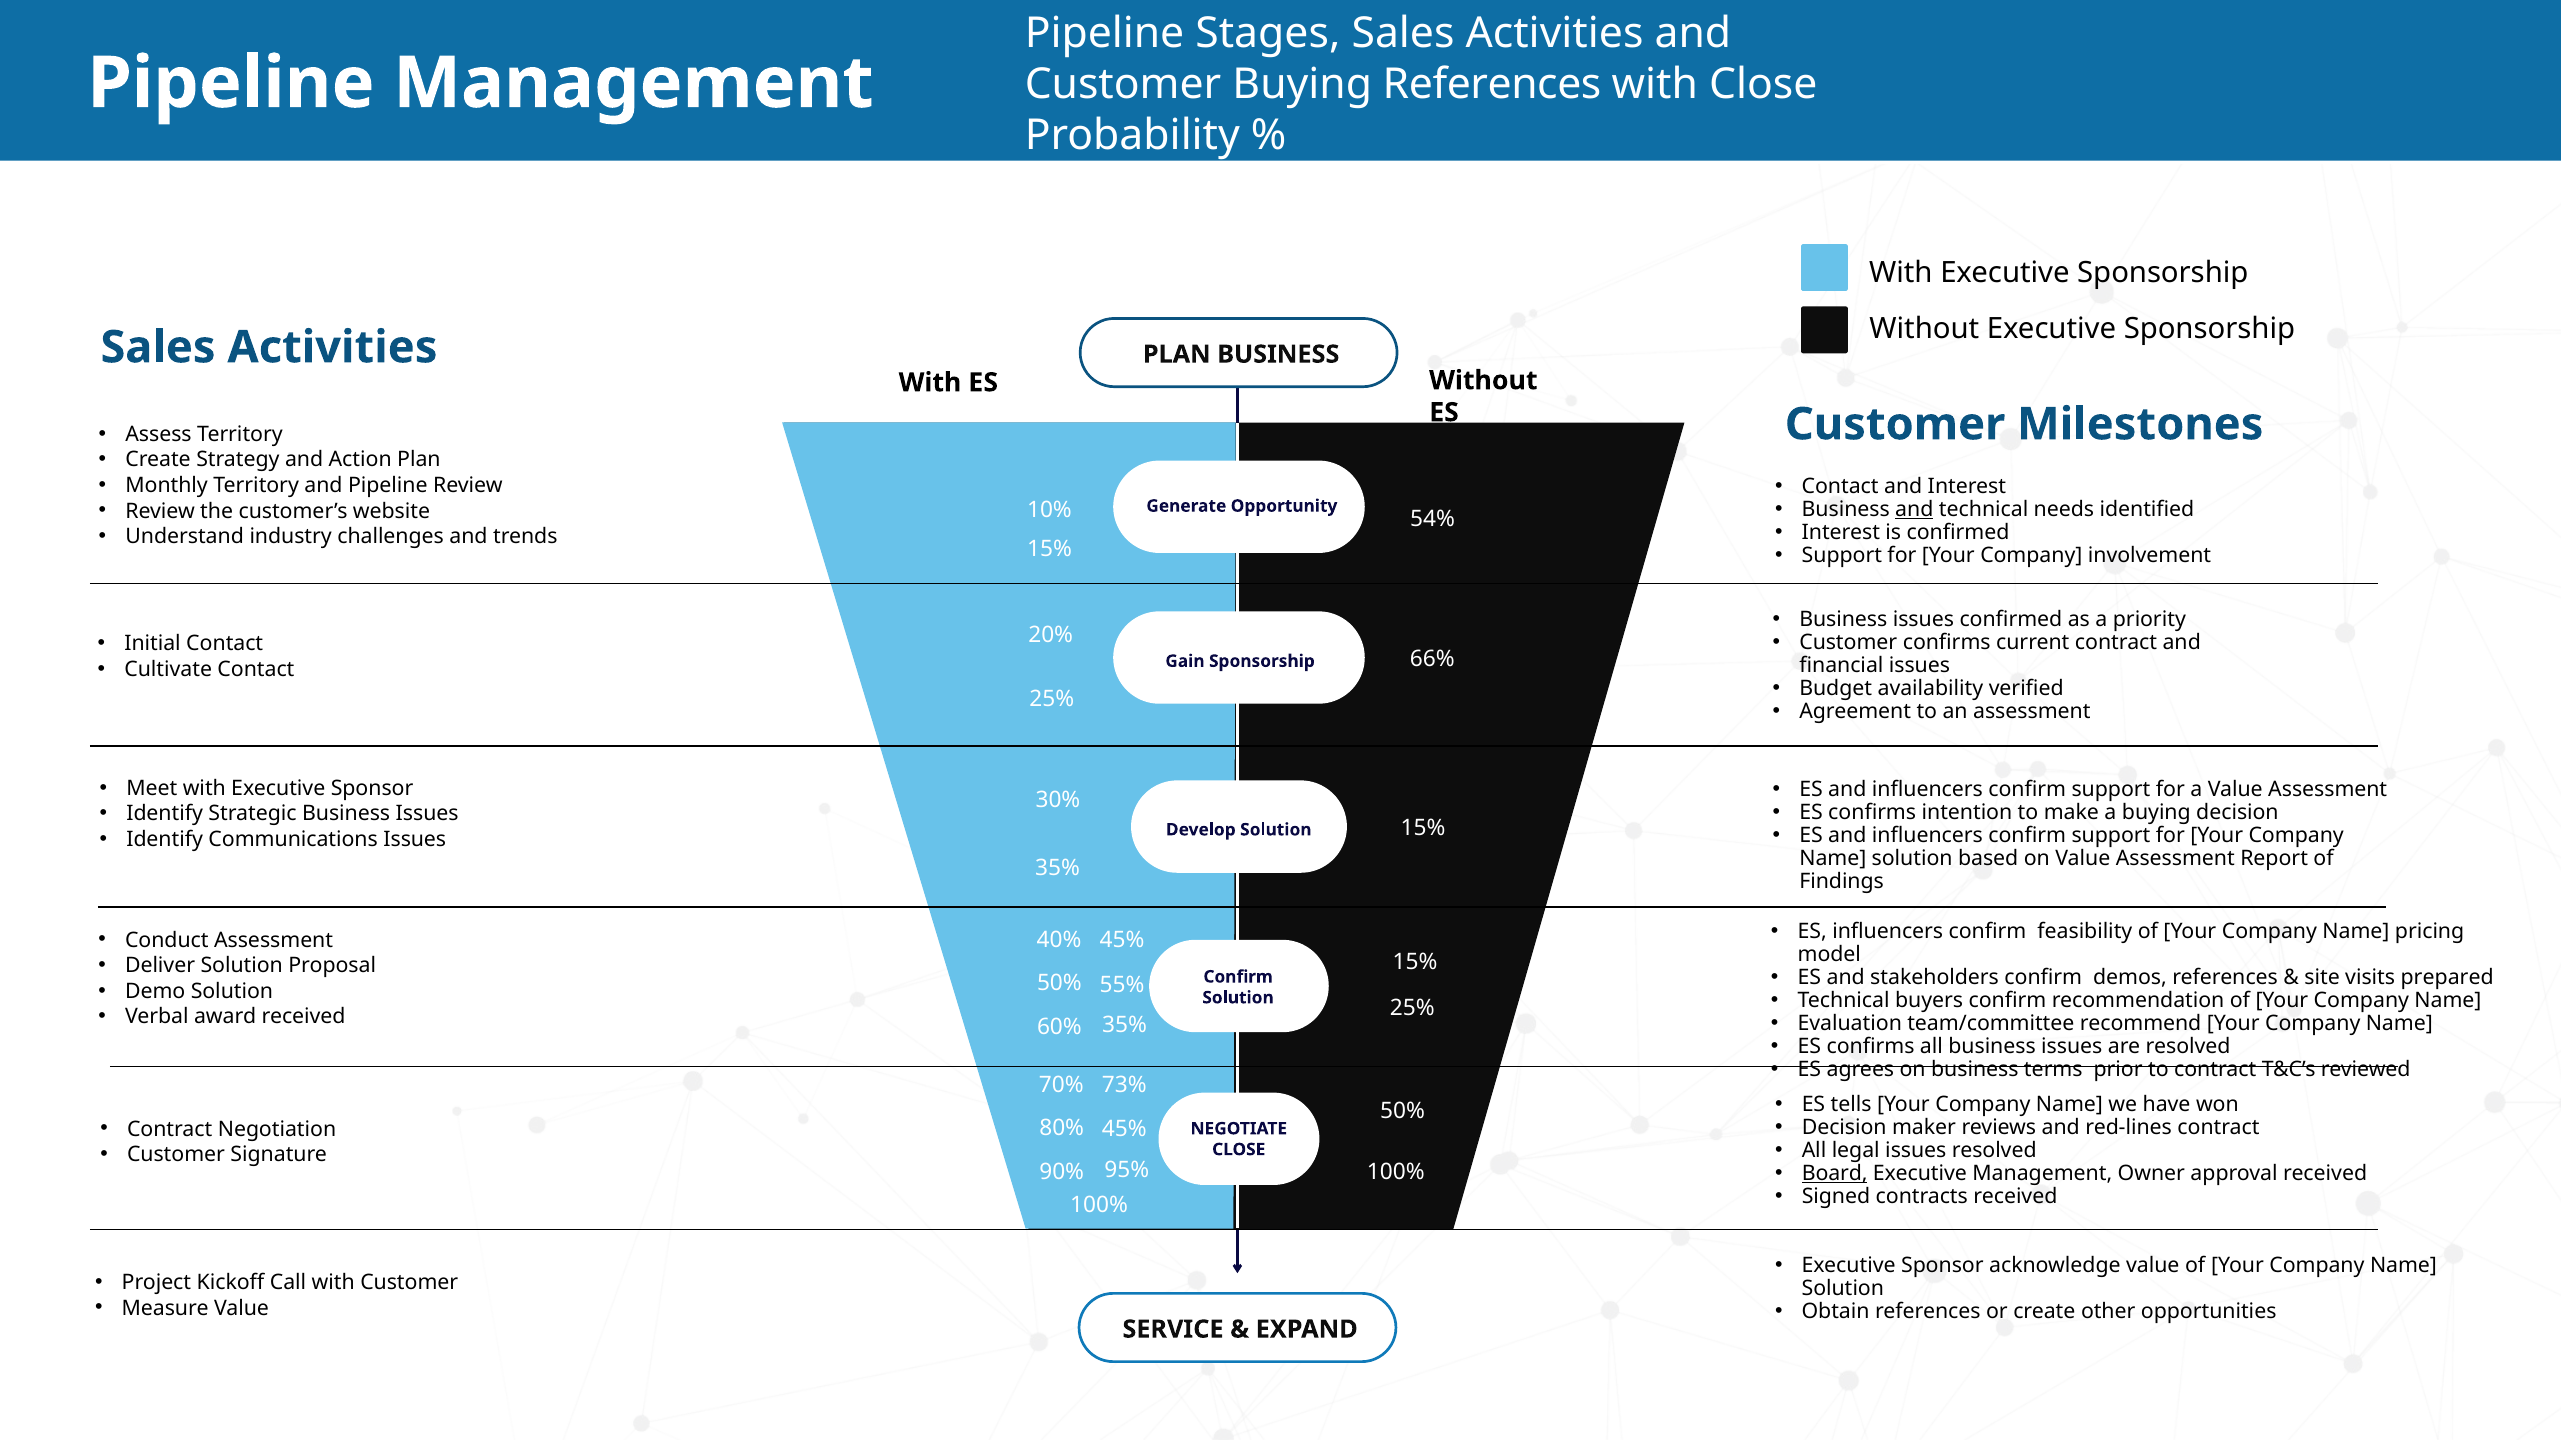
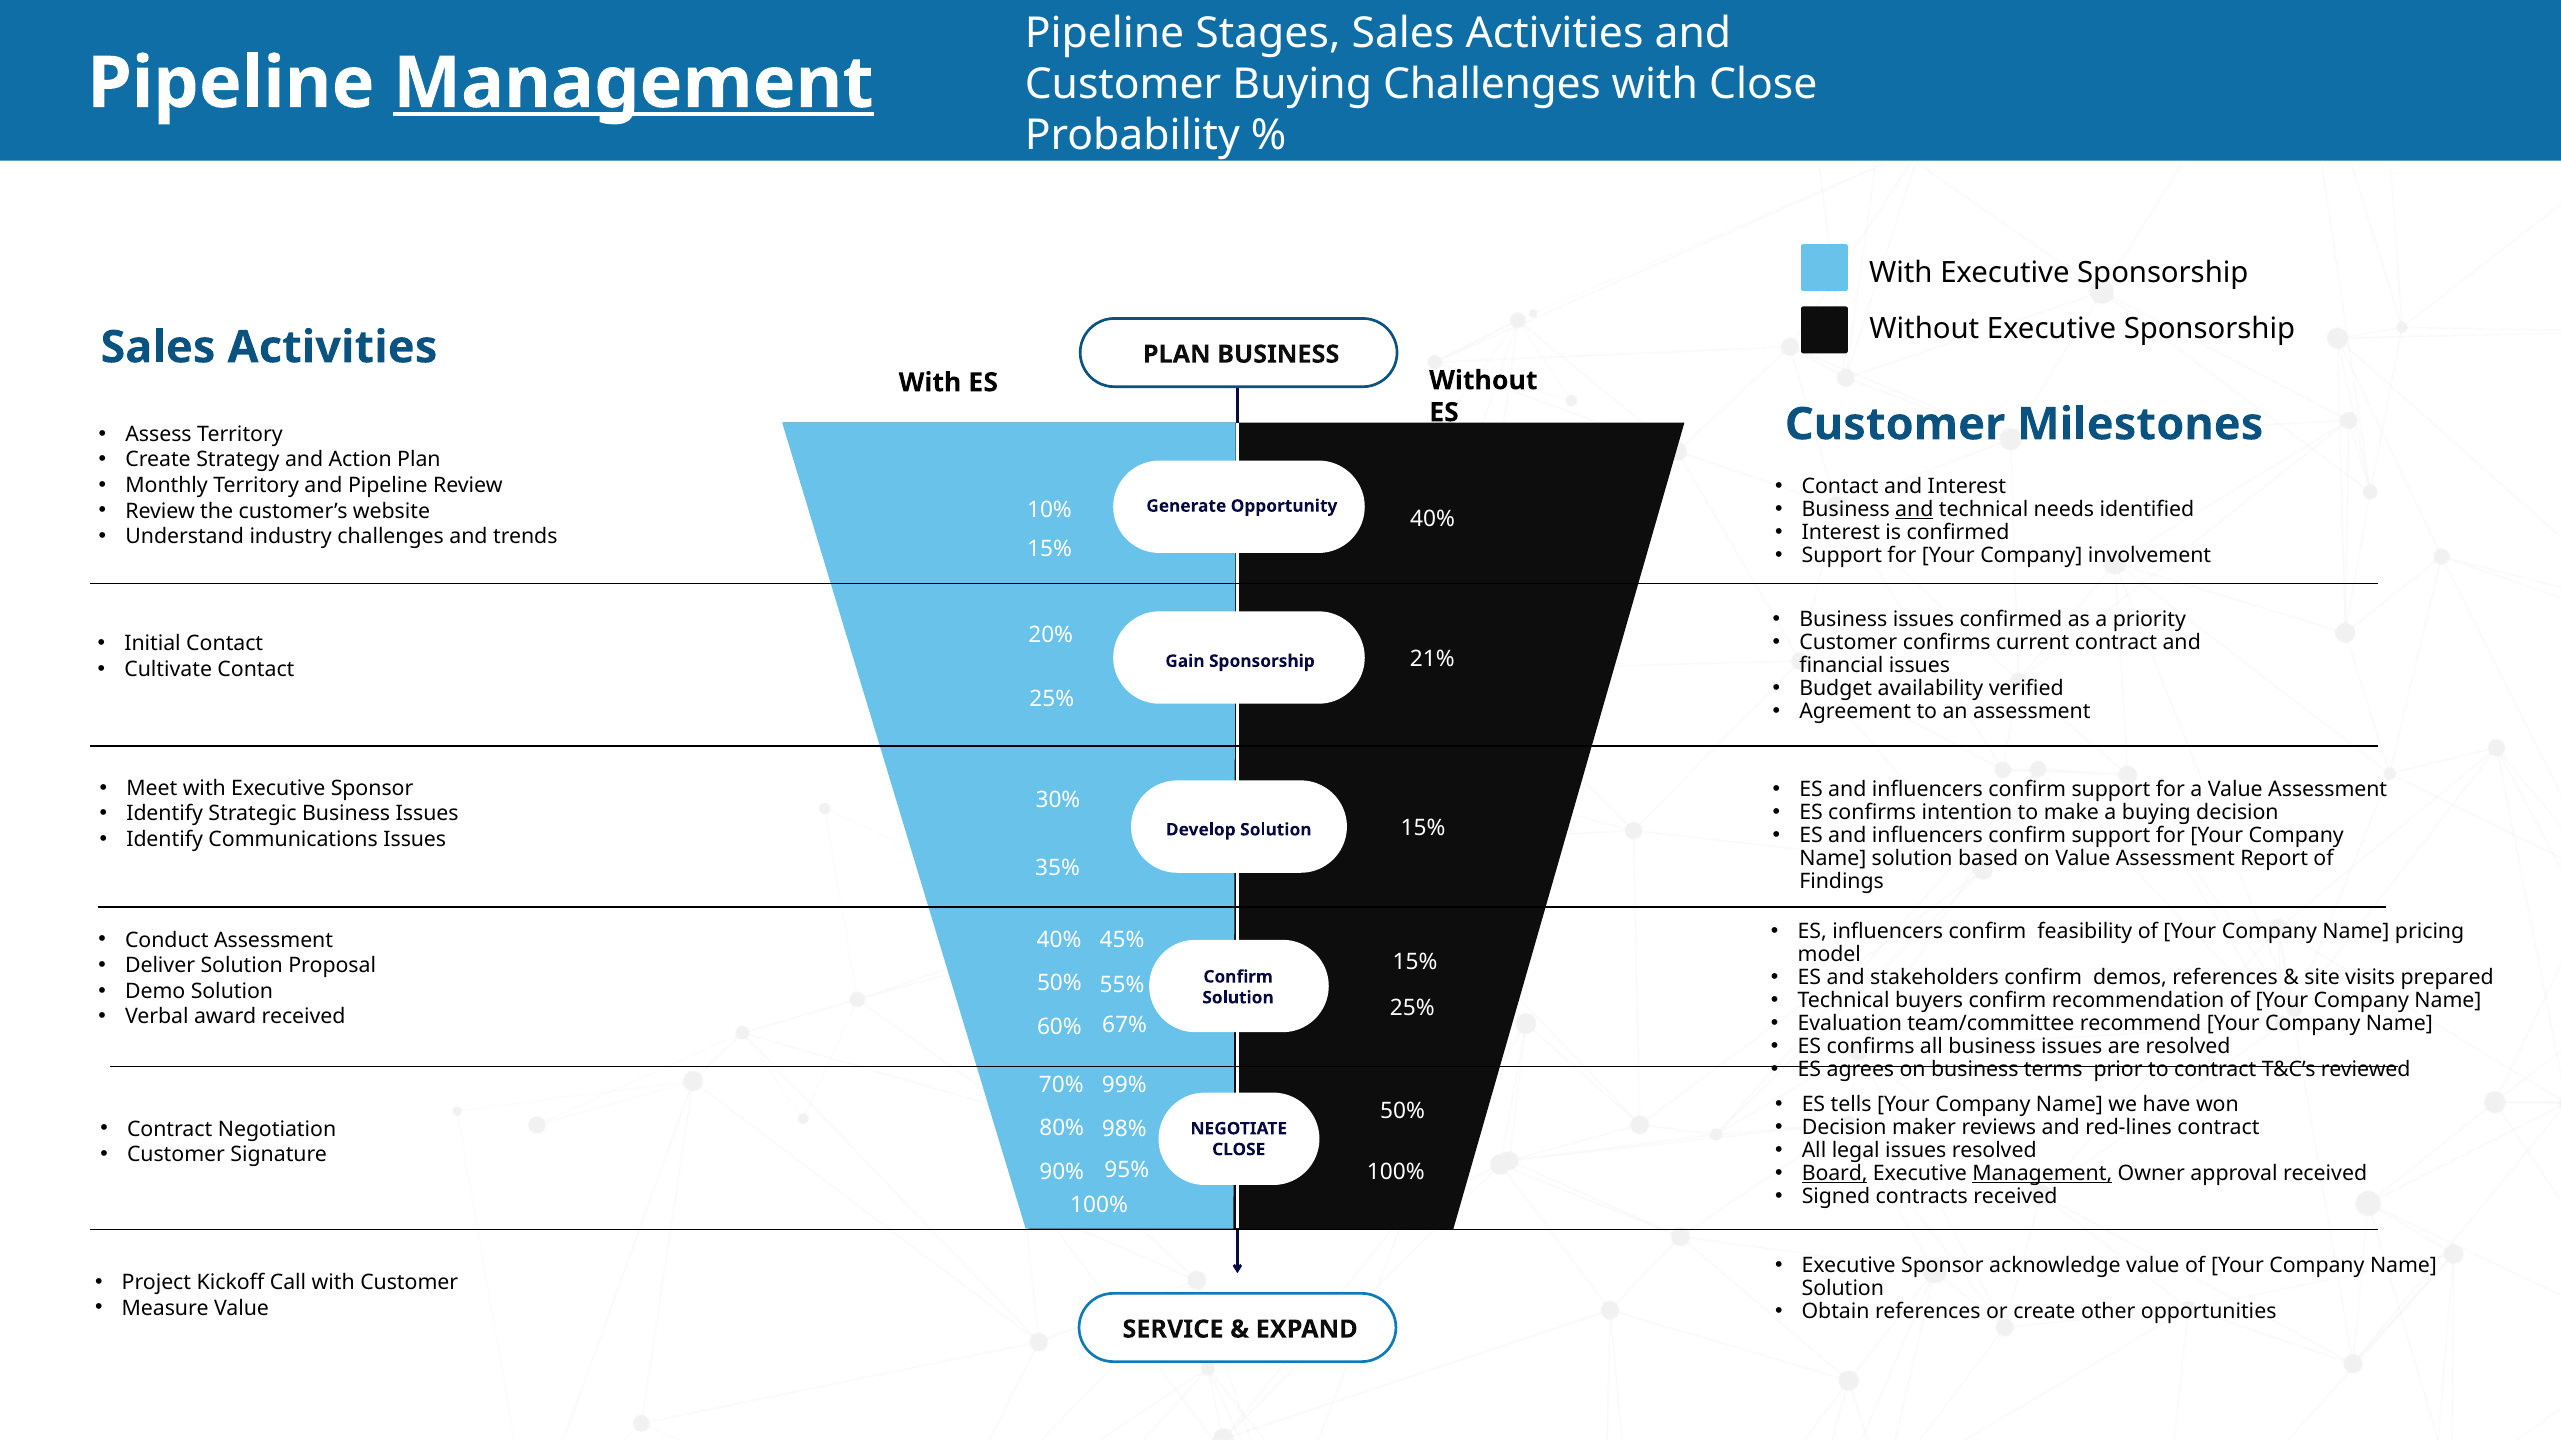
Management at (633, 83) underline: none -> present
Buying References: References -> Challenges
54% at (1432, 519): 54% -> 40%
66%: 66% -> 21%
35% at (1124, 1025): 35% -> 67%
73%: 73% -> 99%
45% at (1124, 1130): 45% -> 98%
Management at (2042, 1174) underline: none -> present
